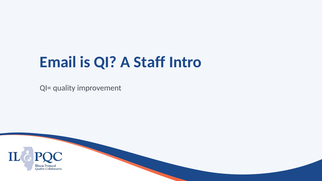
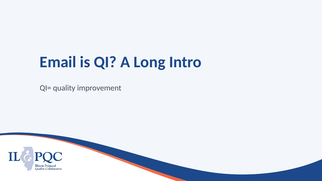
Staff: Staff -> Long
